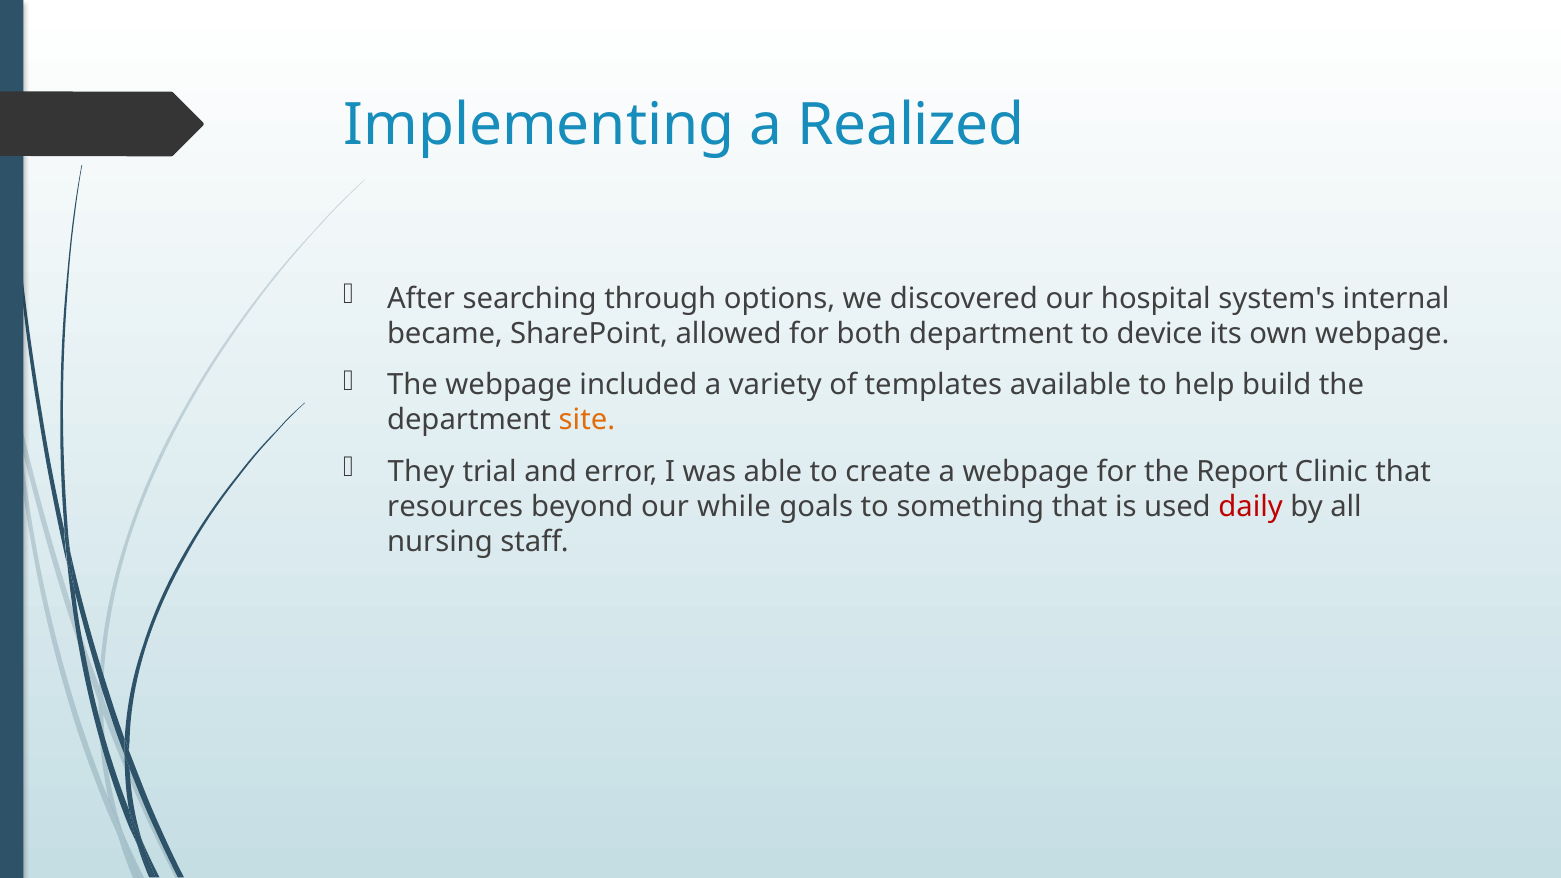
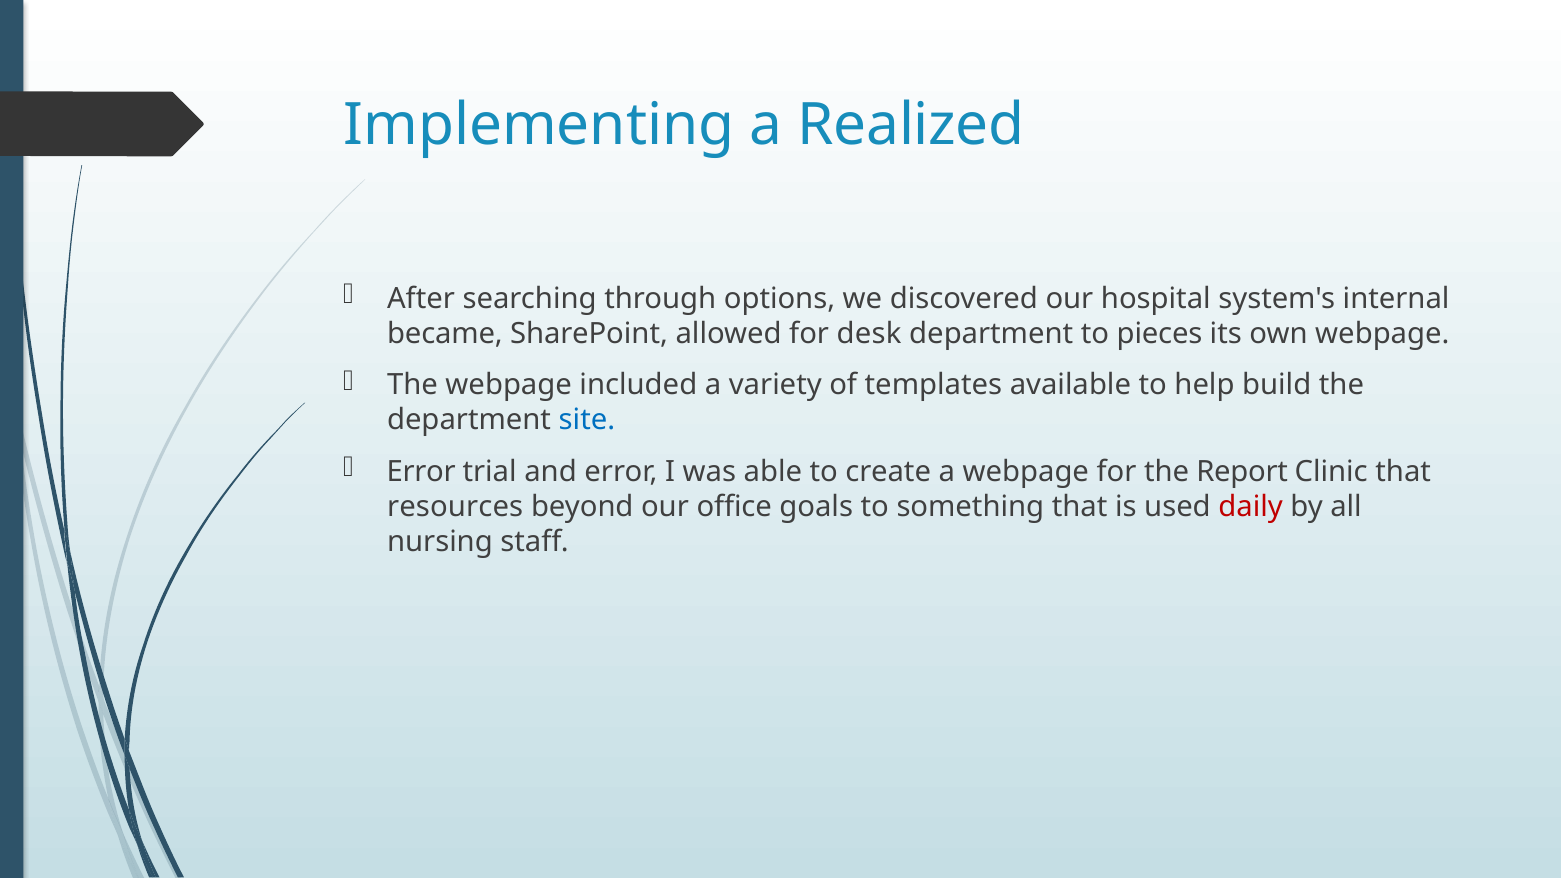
both: both -> desk
device: device -> pieces
site colour: orange -> blue
They at (421, 472): They -> Error
while: while -> office
